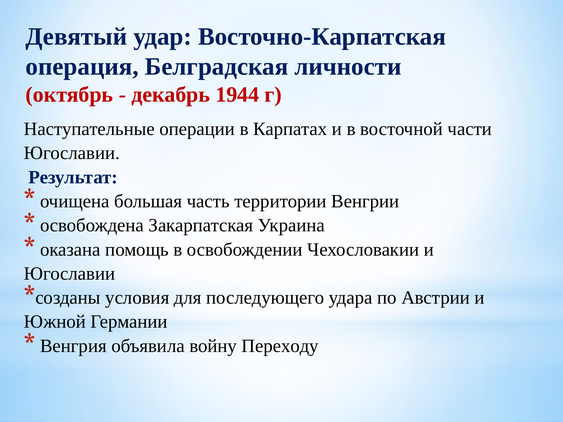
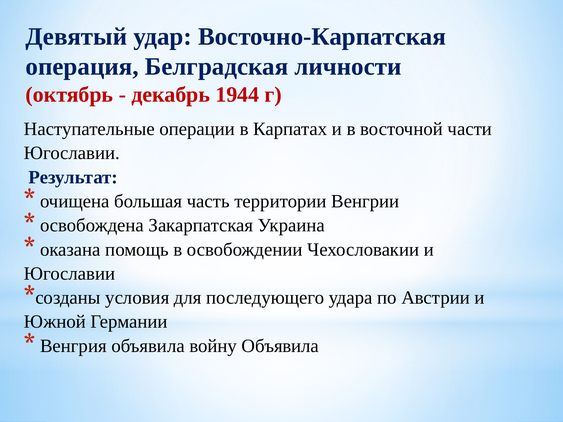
войну Переходу: Переходу -> Объявила
